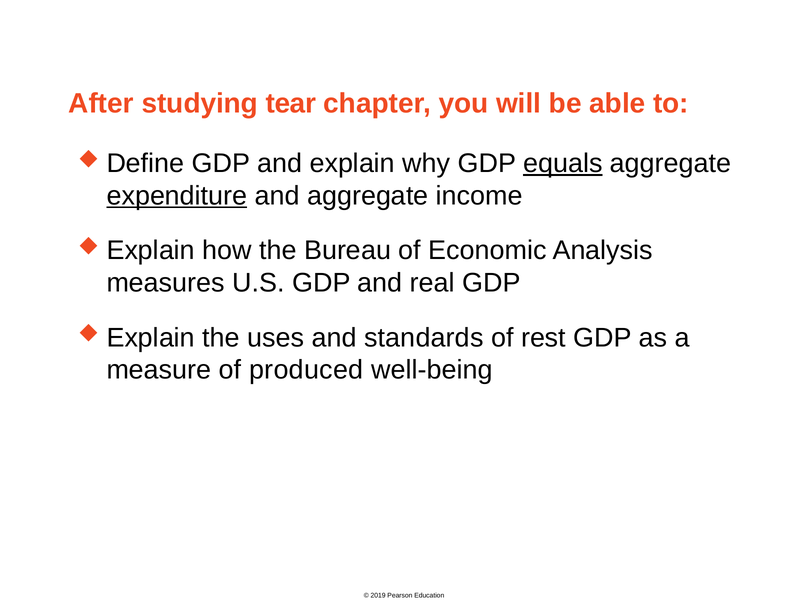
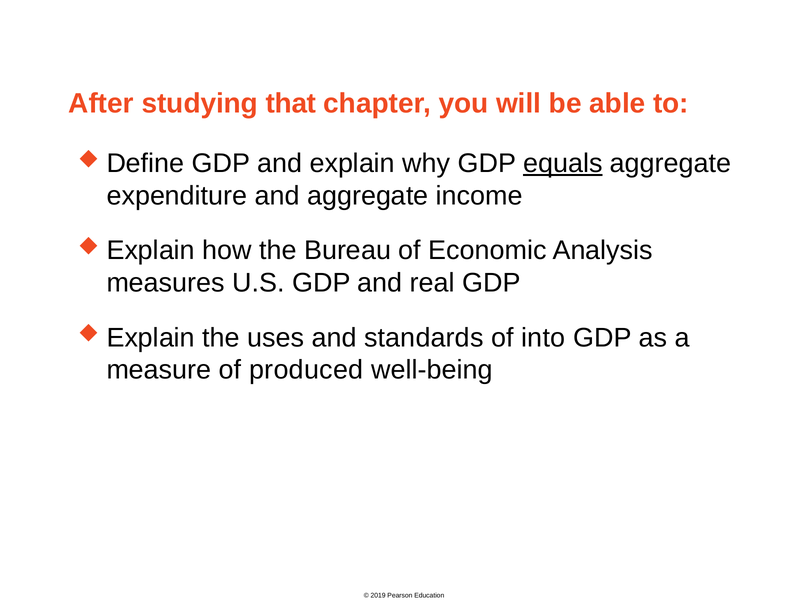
tear: tear -> that
expenditure underline: present -> none
rest: rest -> into
